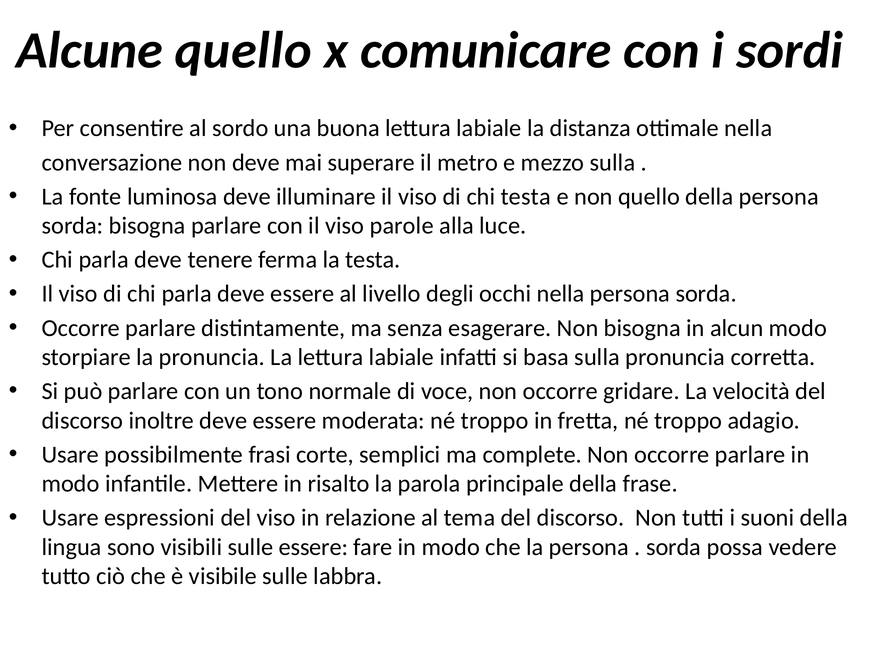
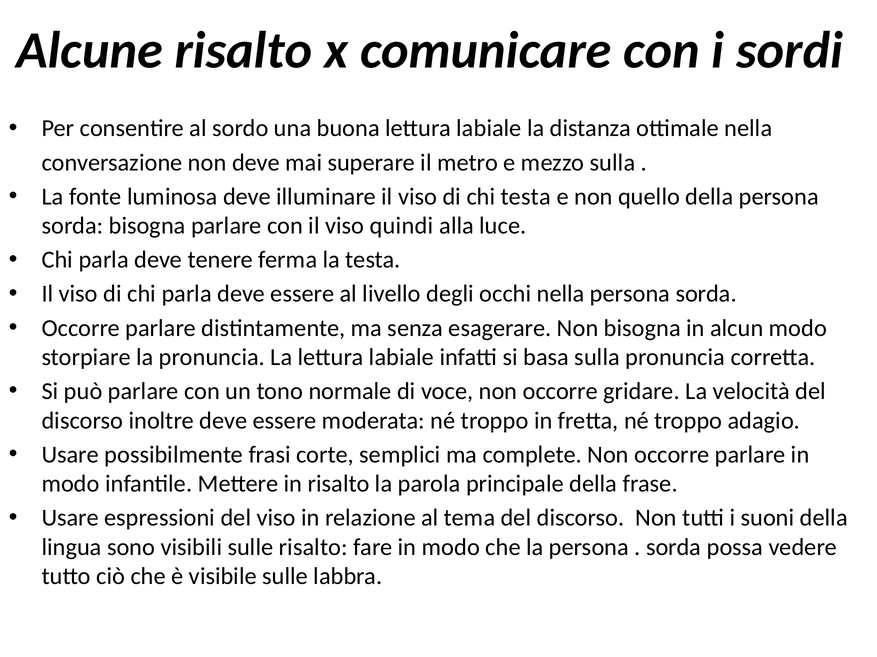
Alcune quello: quello -> risalto
parole: parole -> quindi
sulle essere: essere -> risalto
